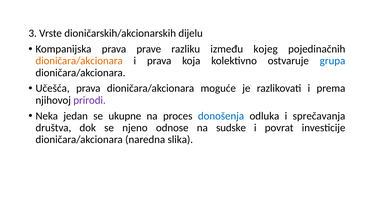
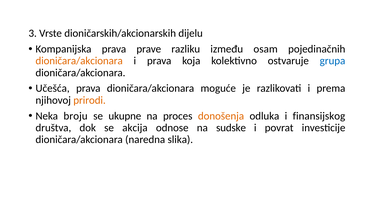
kojeg: kojeg -> osam
prirodi colour: purple -> orange
jedan: jedan -> broju
donošenja colour: blue -> orange
sprečavanja: sprečavanja -> finansijskog
njeno: njeno -> akcija
